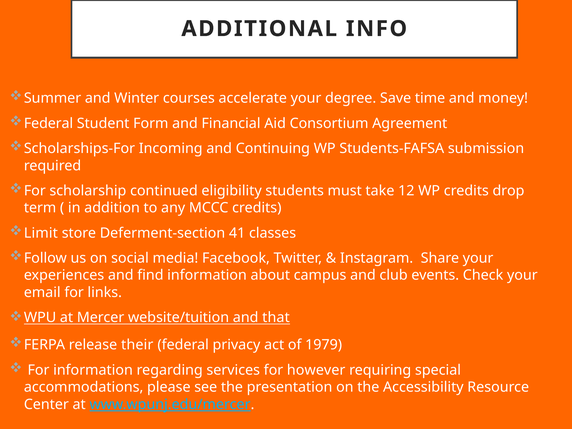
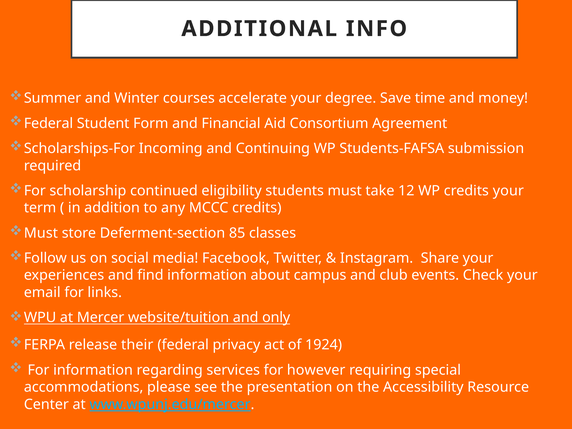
credits drop: drop -> your
Limit at (41, 233): Limit -> Must
41: 41 -> 85
that: that -> only
1979: 1979 -> 1924
